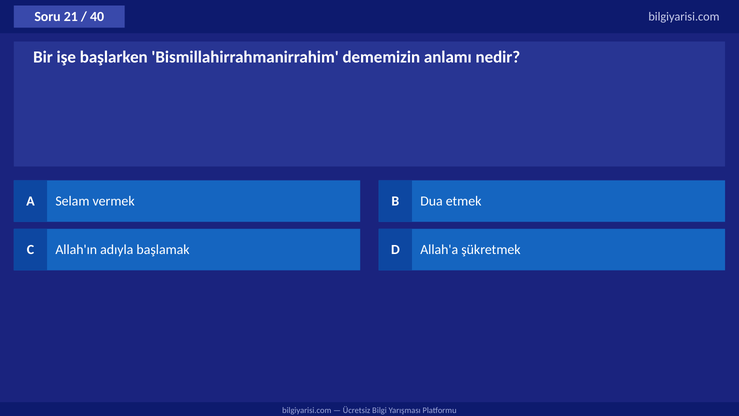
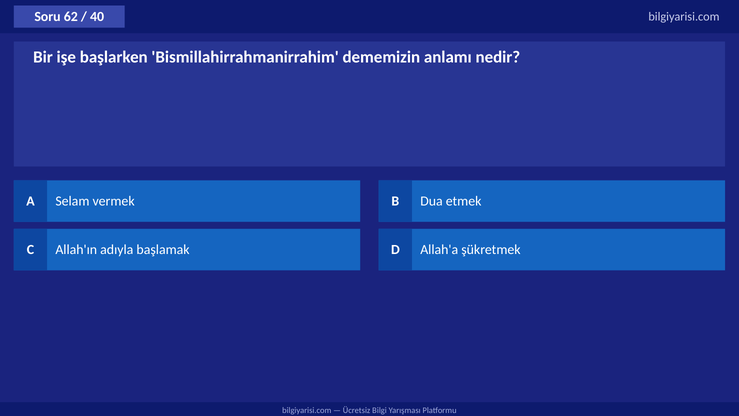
21: 21 -> 62
